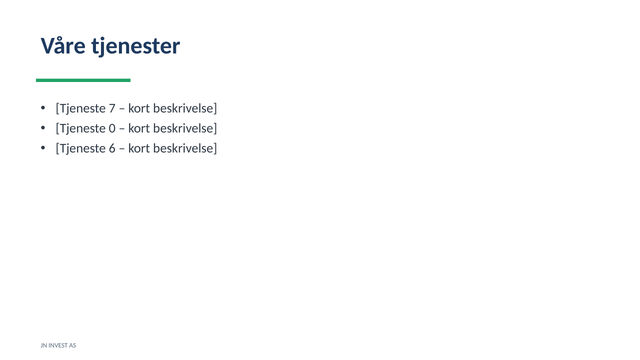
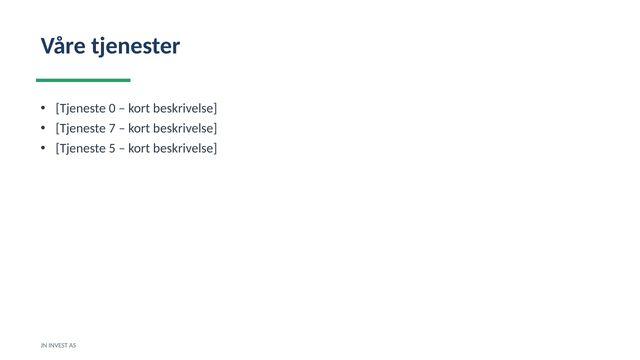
7: 7 -> 0
0: 0 -> 7
6: 6 -> 5
